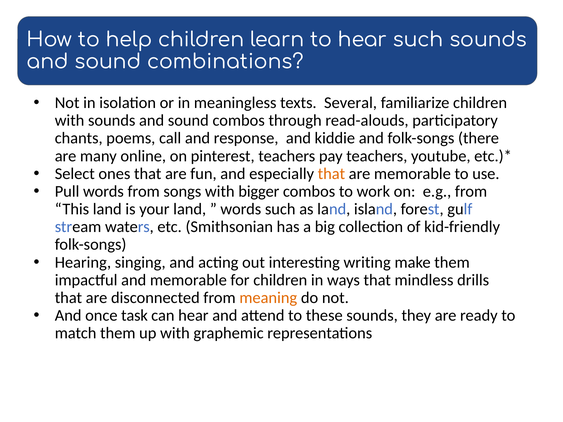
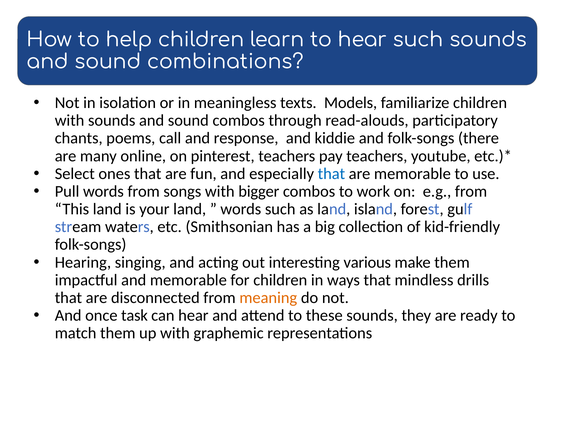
Several: Several -> Models
that at (331, 174) colour: orange -> blue
writing: writing -> various
